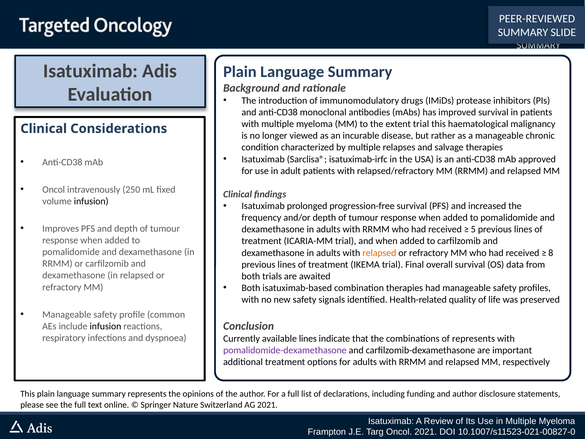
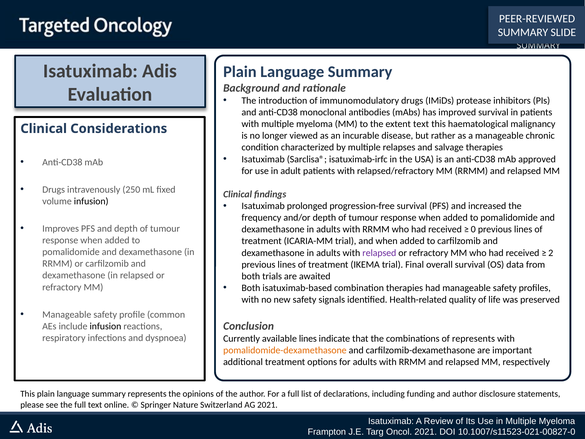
extent trial: trial -> text
Oncol at (54, 189): Oncol -> Drugs
5: 5 -> 0
relapsed at (379, 253) colour: orange -> purple
8: 8 -> 2
pomalidomide-dexamethasone colour: purple -> orange
